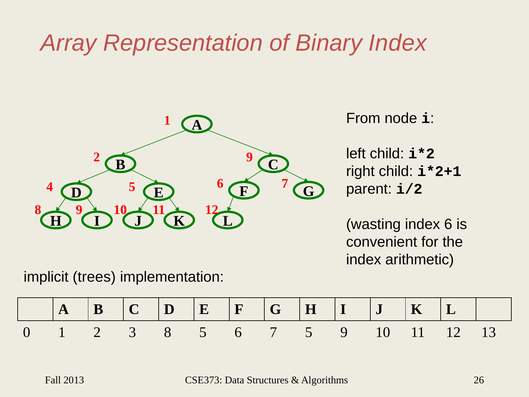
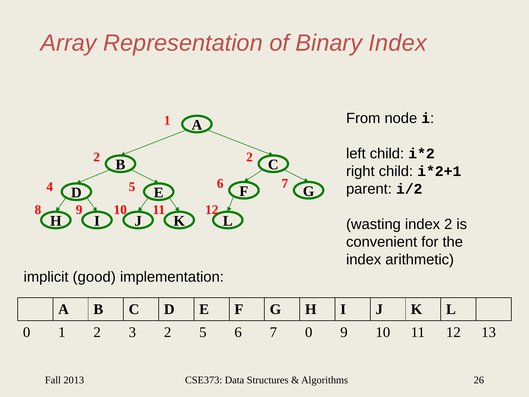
2 9: 9 -> 2
index 6: 6 -> 2
trees: trees -> good
3 8: 8 -> 2
7 5: 5 -> 0
